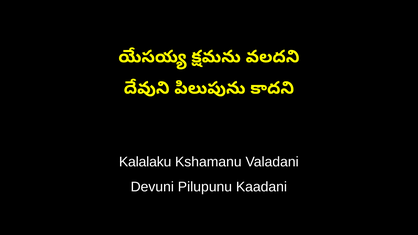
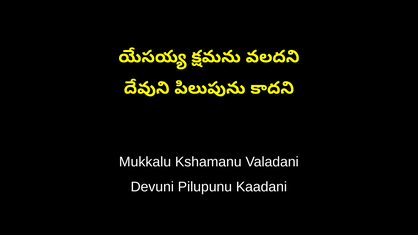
Kalalaku: Kalalaku -> Mukkalu
